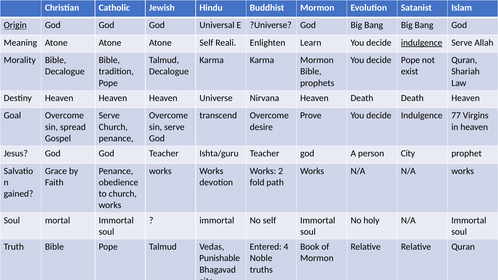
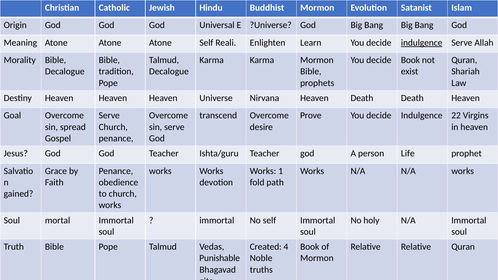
Origin underline: present -> none
decide Pope: Pope -> Book
77: 77 -> 22
City: City -> Life
2: 2 -> 1
Entered: Entered -> Created
